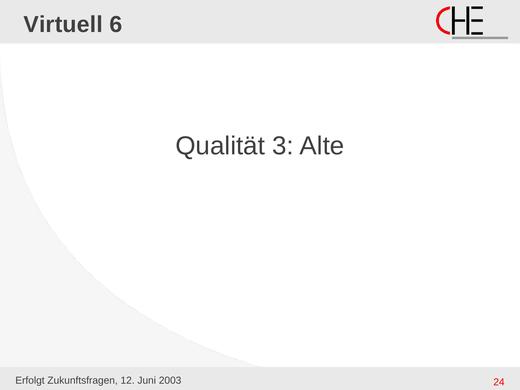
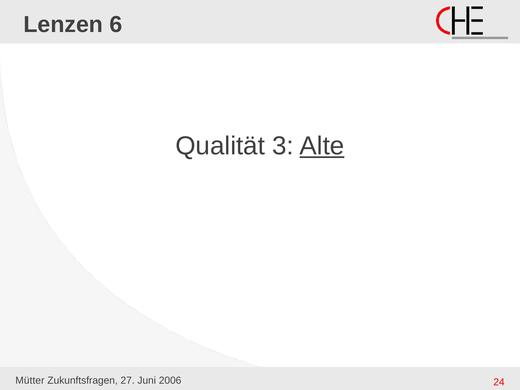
Virtuell: Virtuell -> Lenzen
Alte underline: none -> present
Erfolgt: Erfolgt -> Mütter
12: 12 -> 27
2003: 2003 -> 2006
